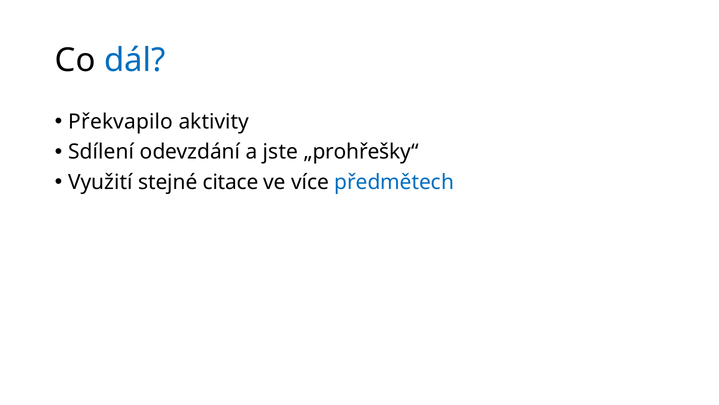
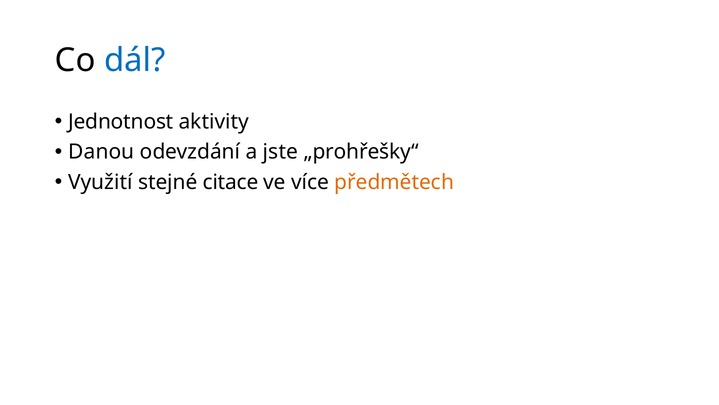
Překvapilo: Překvapilo -> Jednotnost
Sdílení: Sdílení -> Danou
předmětech colour: blue -> orange
